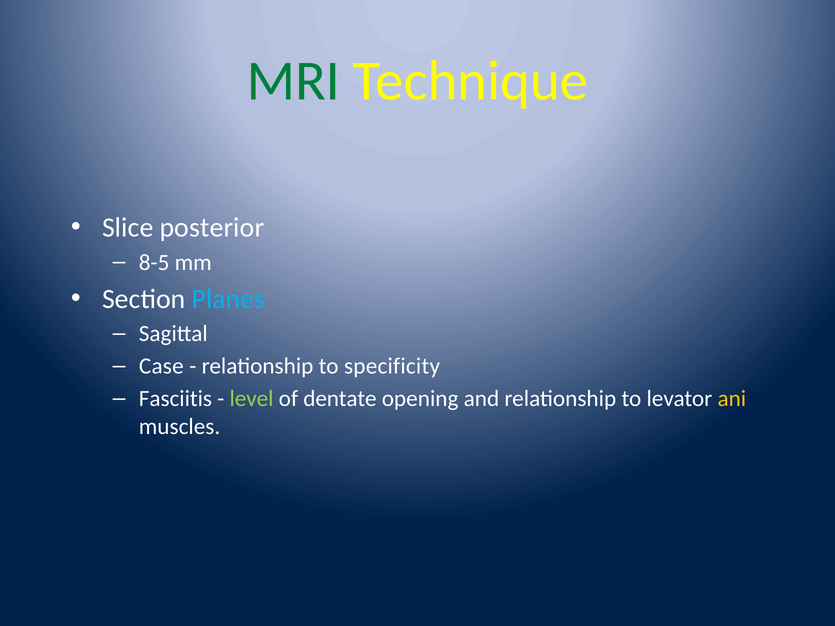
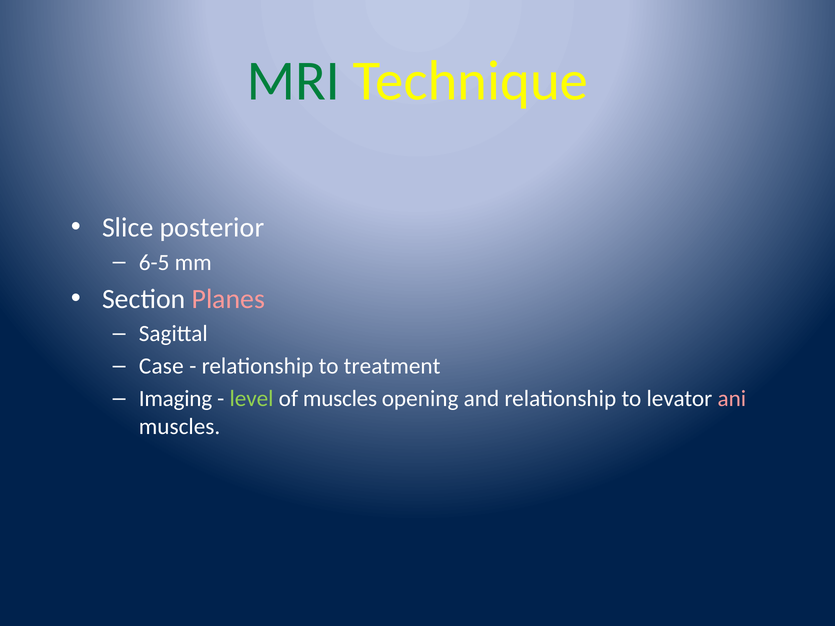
8-5: 8-5 -> 6-5
Planes colour: light blue -> pink
specificity: specificity -> treatment
Fasciitis: Fasciitis -> Imaging
of dentate: dentate -> muscles
ani colour: yellow -> pink
